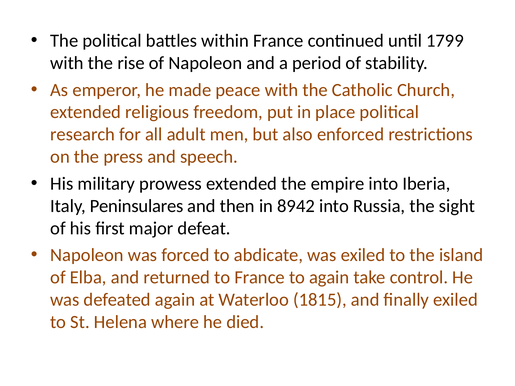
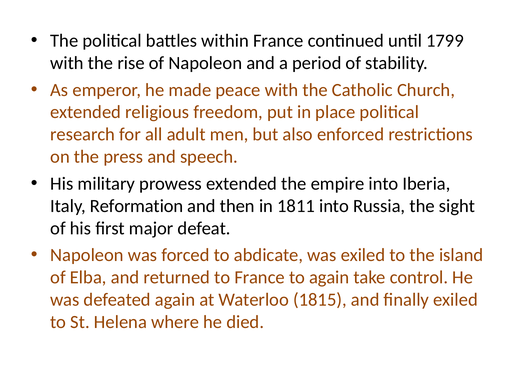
Peninsulares: Peninsulares -> Reformation
8942: 8942 -> 1811
